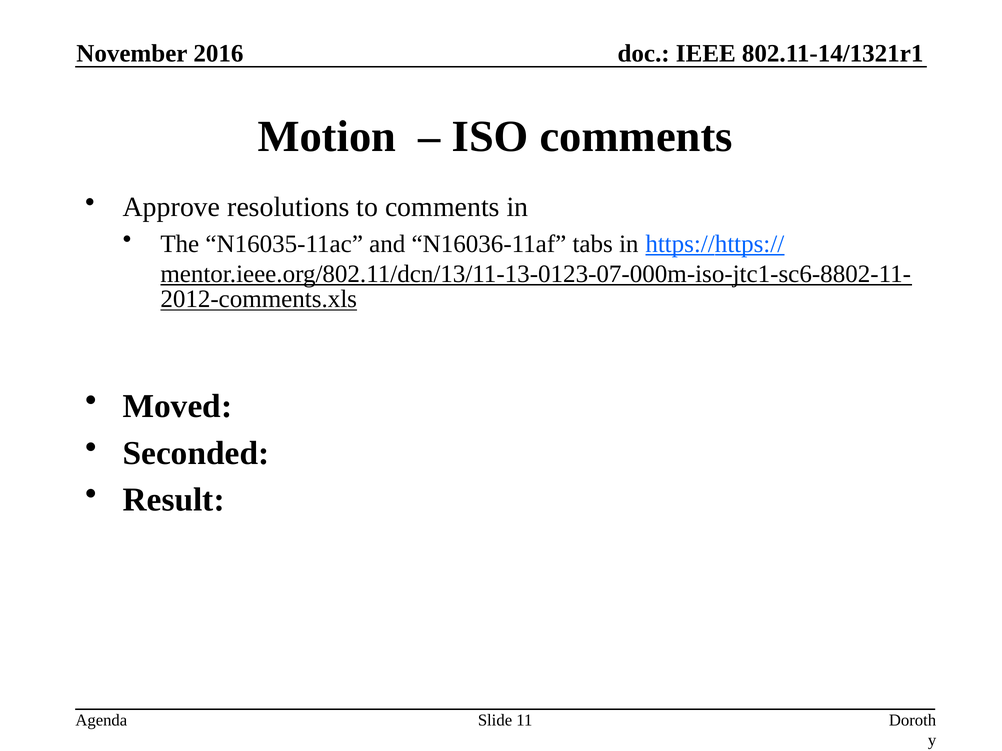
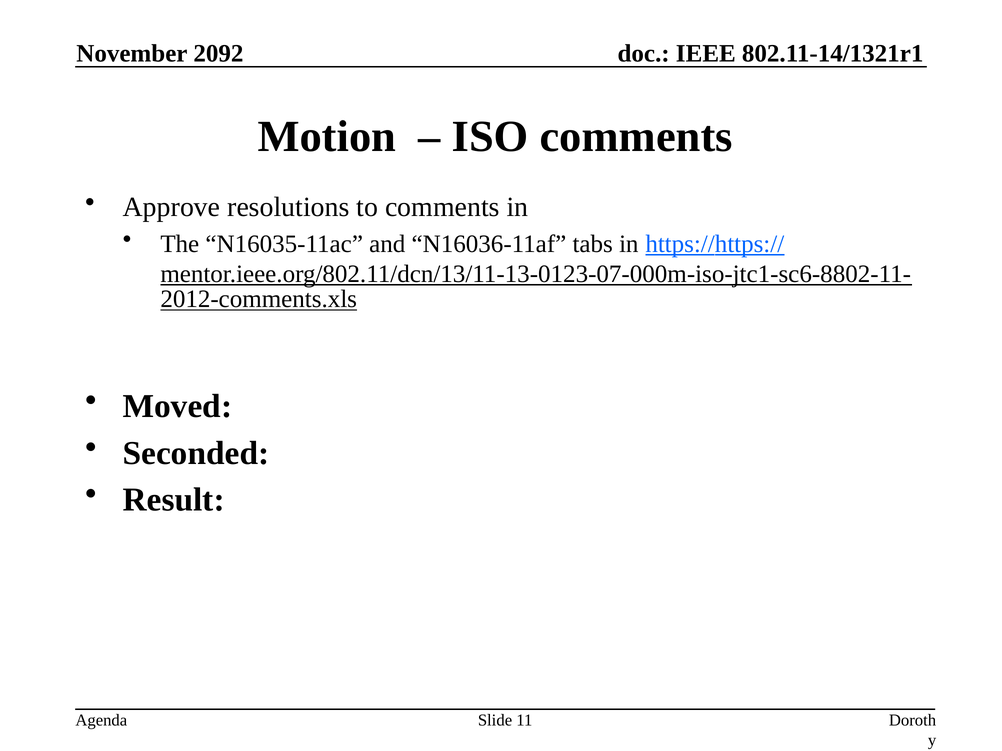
2016: 2016 -> 2092
